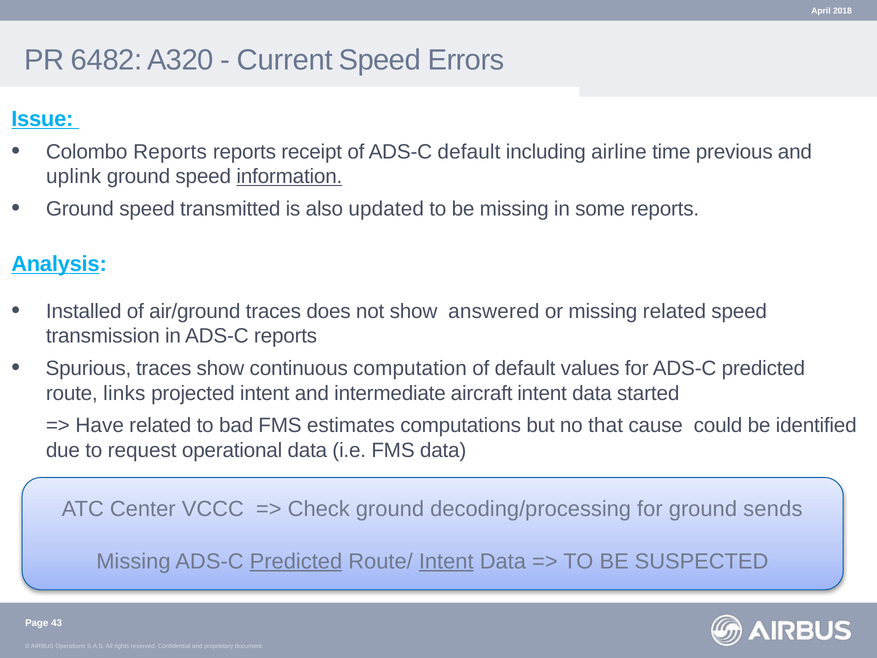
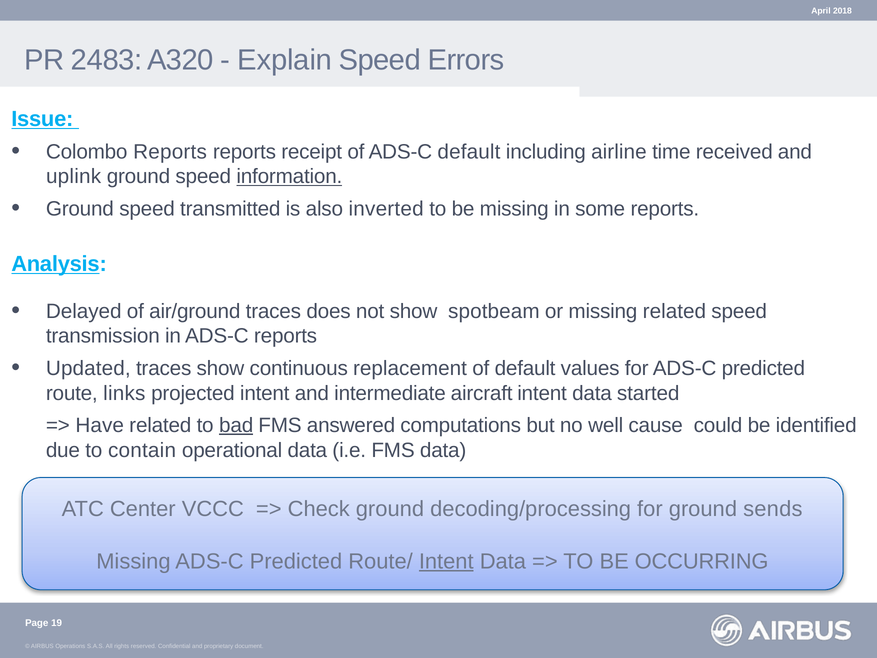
6482: 6482 -> 2483
Current: Current -> Explain
previous: previous -> received
updated: updated -> inverted
Installed: Installed -> Delayed
answered: answered -> spotbeam
Spurious: Spurious -> Updated
computation: computation -> replacement
bad underline: none -> present
estimates: estimates -> answered
that: that -> well
request: request -> contain
Predicted at (296, 561) underline: present -> none
SUSPECTED: SUSPECTED -> OCCURRING
43: 43 -> 19
